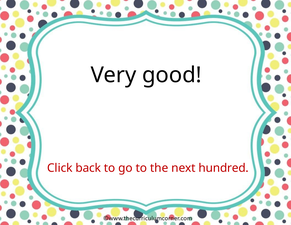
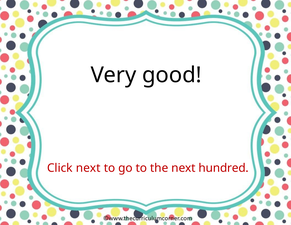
Click back: back -> next
